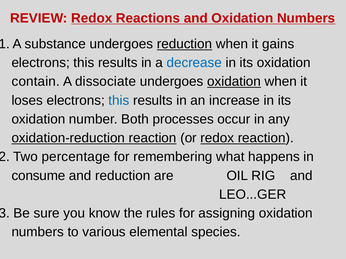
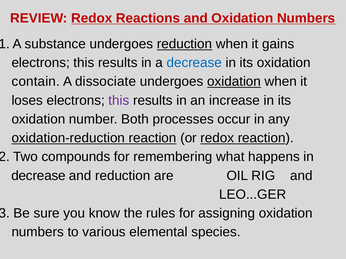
this at (119, 101) colour: blue -> purple
percentage: percentage -> compounds
consume at (38, 176): consume -> decrease
